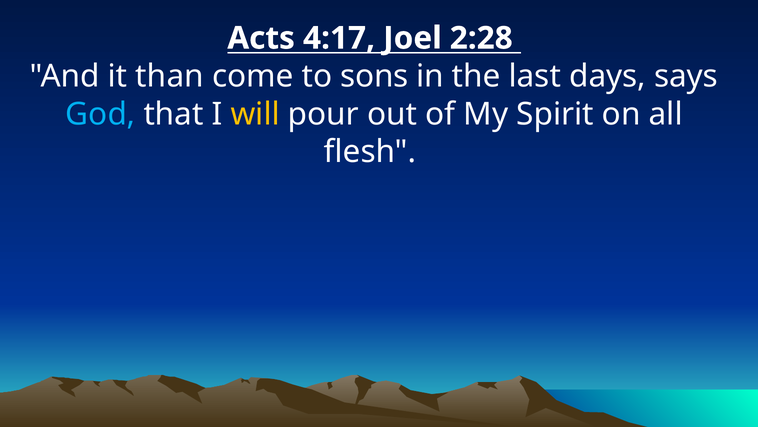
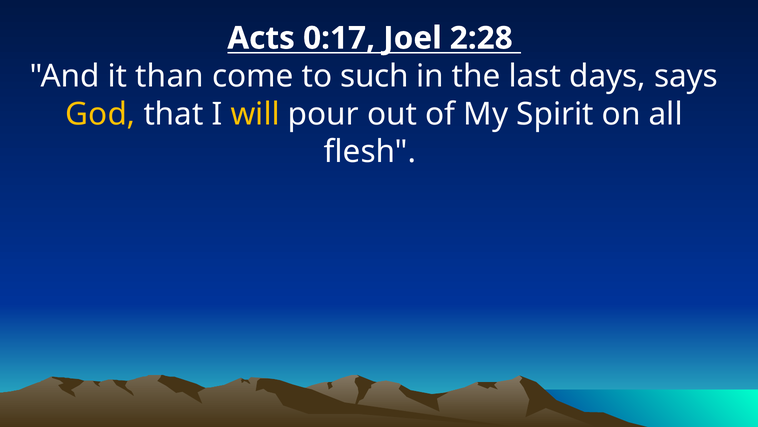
4:17: 4:17 -> 0:17
sons: sons -> such
God colour: light blue -> yellow
